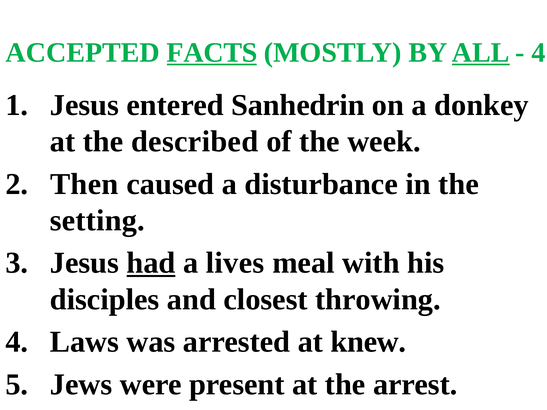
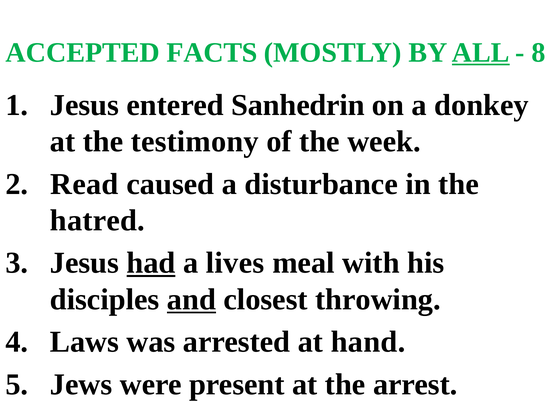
FACTS underline: present -> none
4 at (539, 53): 4 -> 8
described: described -> testimony
Then: Then -> Read
setting: setting -> hatred
and underline: none -> present
knew: knew -> hand
